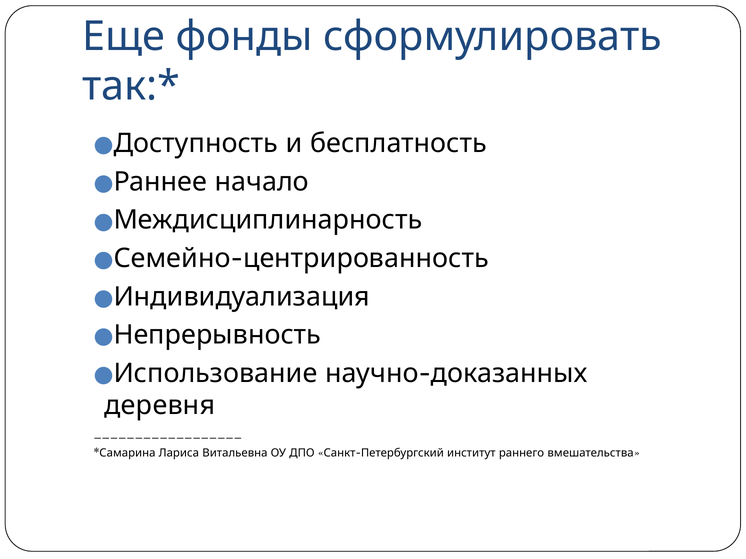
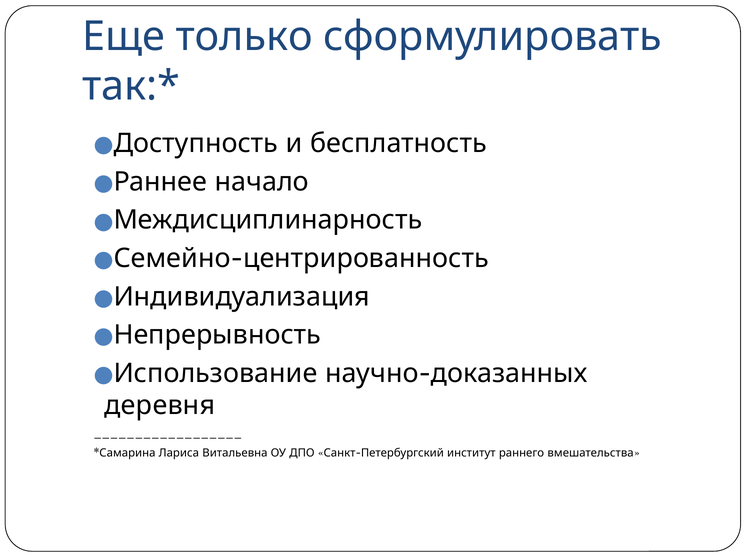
фонды: фонды -> только
